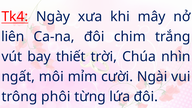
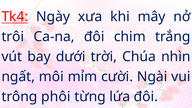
liên: liên -> trôi
thiết: thiết -> dưới
